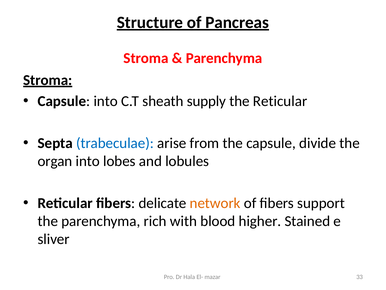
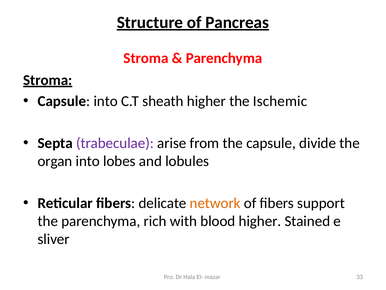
sheath supply: supply -> higher
the Reticular: Reticular -> Ischemic
trabeculae colour: blue -> purple
